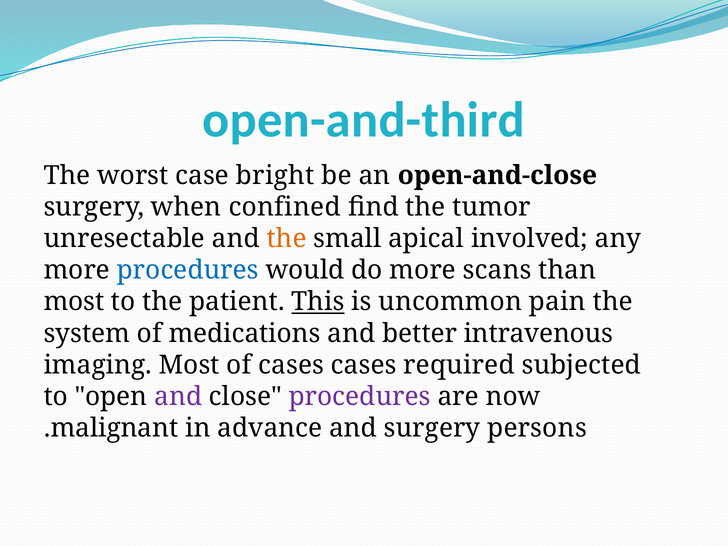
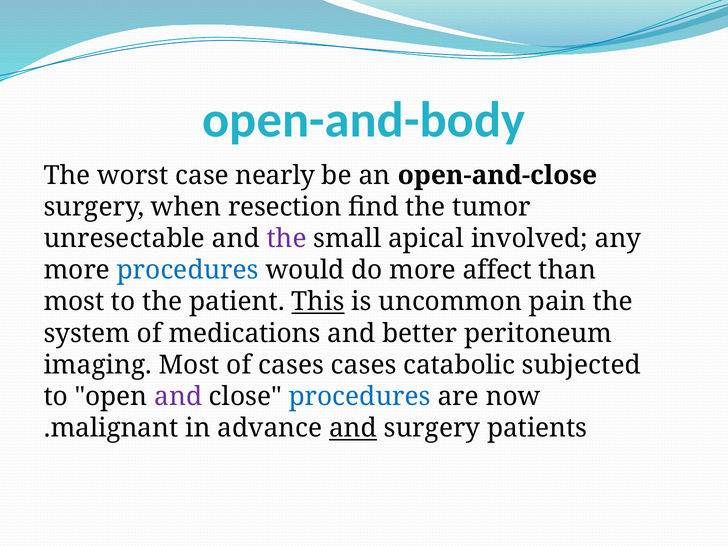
open-and-third: open-and-third -> open-and-body
bright: bright -> nearly
confined: confined -> resection
the at (287, 239) colour: orange -> purple
scans: scans -> affect
intravenous: intravenous -> peritoneum
required: required -> catabolic
procedures at (360, 397) colour: purple -> blue
and at (353, 428) underline: none -> present
persons: persons -> patients
